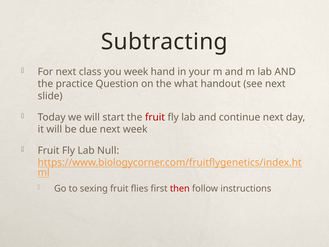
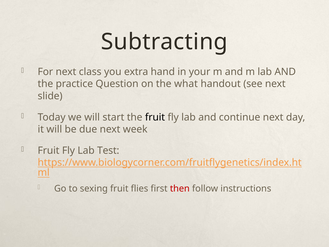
you week: week -> extra
fruit at (155, 117) colour: red -> black
Null: Null -> Test
